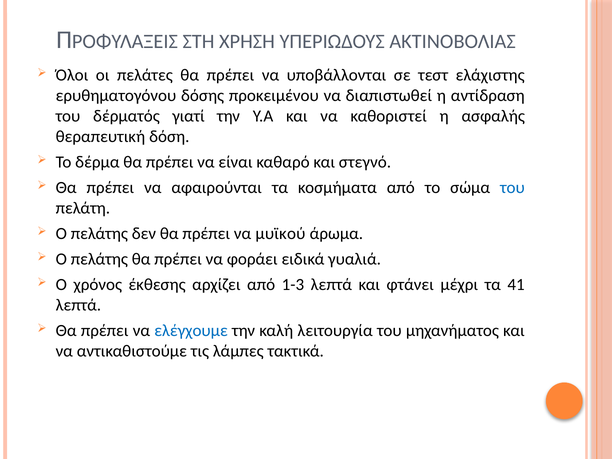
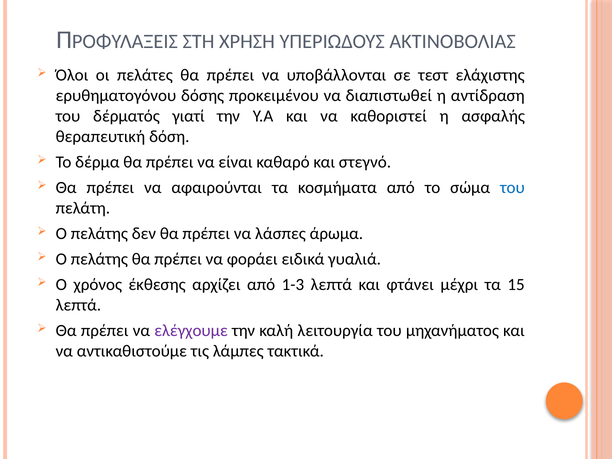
μυϊκού: μυϊκού -> λάσπες
41: 41 -> 15
ελέγχουμε colour: blue -> purple
